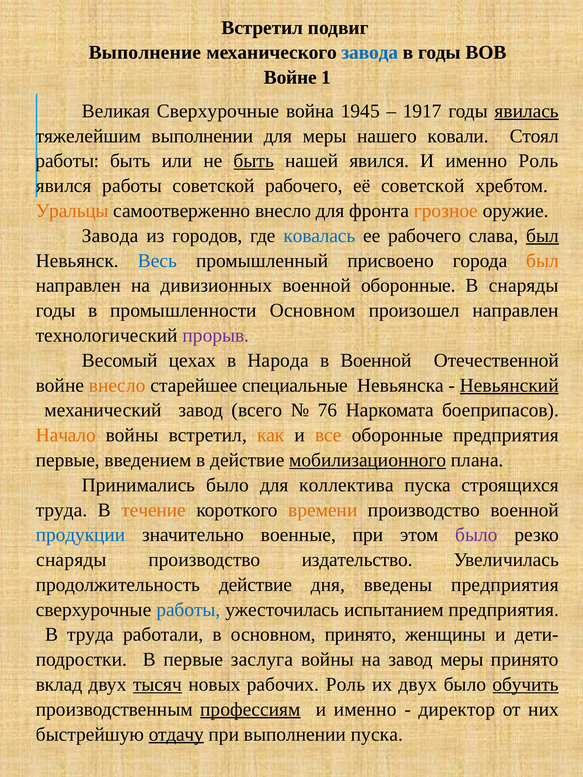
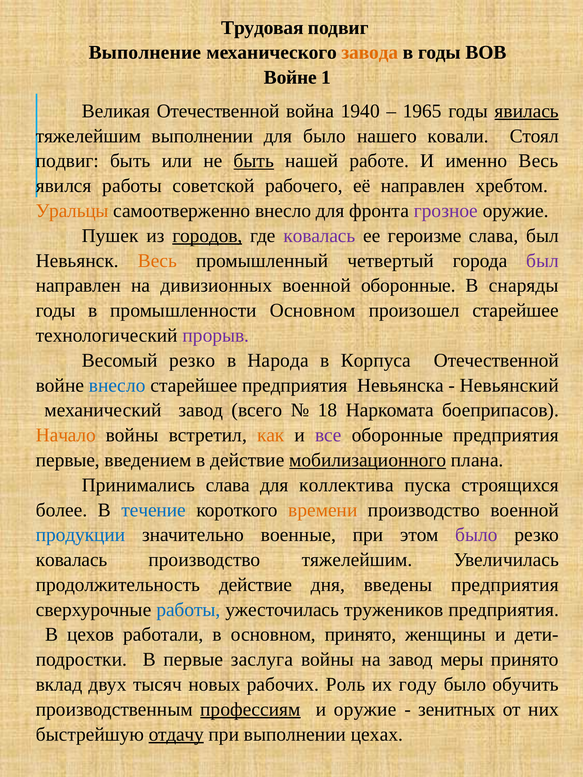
Встретил at (262, 28): Встретил -> Трудовая
завода at (370, 53) colour: blue -> orange
Великая Сверхурочные: Сверхурочные -> Отечественной
1945: 1945 -> 1940
1917: 1917 -> 1965
для меры: меры -> было
работы at (67, 161): работы -> подвиг
нашей явился: явился -> работе
именно Роль: Роль -> Весь
её советской: советской -> направлен
грозное colour: orange -> purple
Завода at (110, 236): Завода -> Пушек
городов underline: none -> present
ковалась at (319, 236) colour: blue -> purple
ее рабочего: рабочего -> героизме
был at (543, 236) underline: present -> none
Весь at (157, 261) colour: blue -> orange
присвоено: присвоено -> четвертый
был at (543, 261) colour: orange -> purple
произошел направлен: направлен -> старейшее
Весомый цехах: цехах -> резко
в Военной: Военной -> Корпуса
внесло at (117, 385) colour: orange -> blue
старейшее специальные: специальные -> предприятия
Невьянский underline: present -> none
76: 76 -> 18
все colour: orange -> purple
Принимались было: было -> слава
труда at (62, 510): труда -> более
течение colour: orange -> blue
снаряды at (71, 560): снаряды -> ковалась
производство издательство: издательство -> тяжелейшим
испытанием: испытанием -> тружеников
В труда: труда -> цехов
тысяч underline: present -> none
их двух: двух -> году
обучить underline: present -> none
именно at (365, 710): именно -> оружие
директор: директор -> зенитных
выполнении пуска: пуска -> цехах
